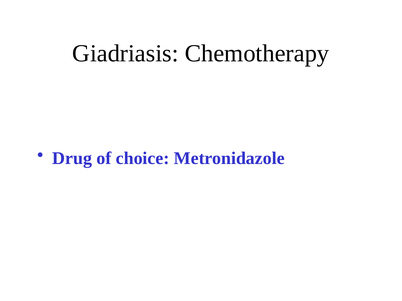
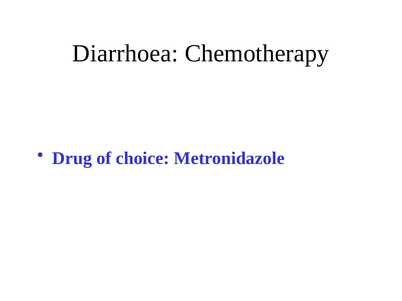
Giadriasis: Giadriasis -> Diarrhoea
